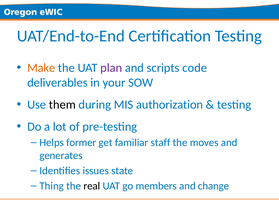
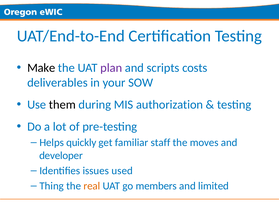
Make colour: orange -> black
code: code -> costs
former: former -> quickly
generates: generates -> developer
state: state -> used
real colour: black -> orange
change: change -> limited
